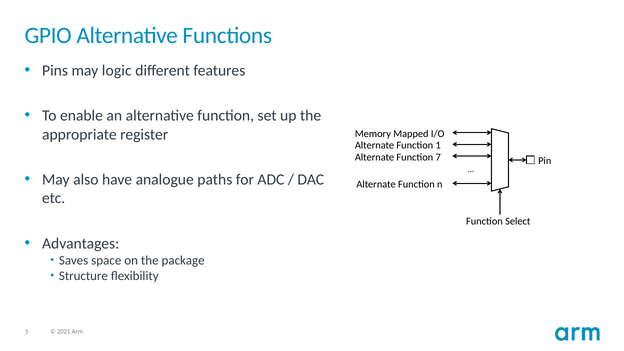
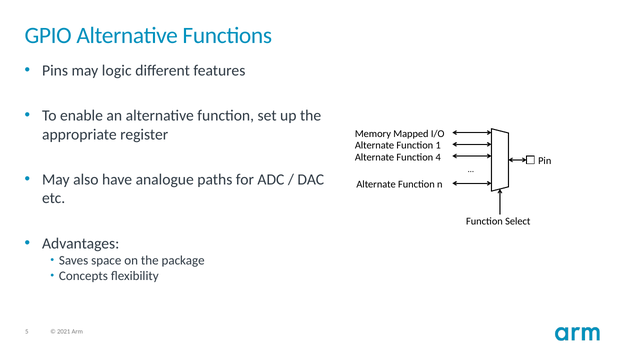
7: 7 -> 4
Structure: Structure -> Concepts
